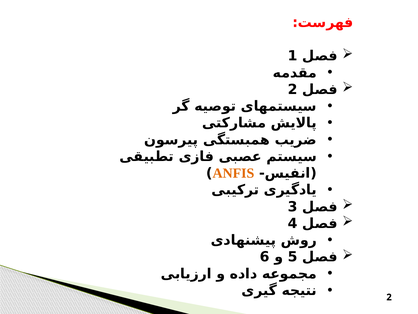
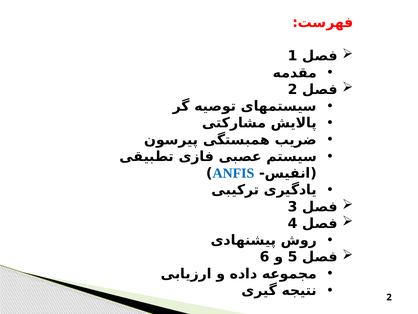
ANFIS colour: orange -> blue
